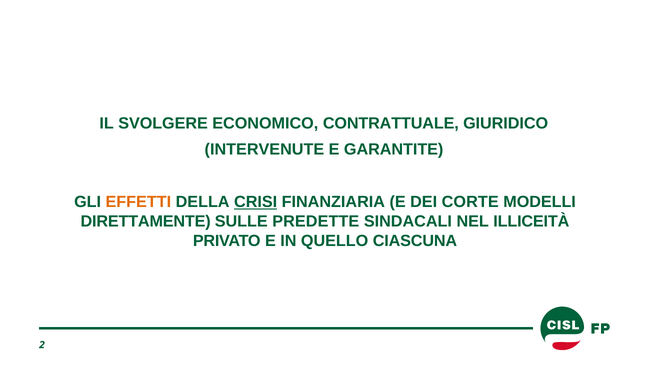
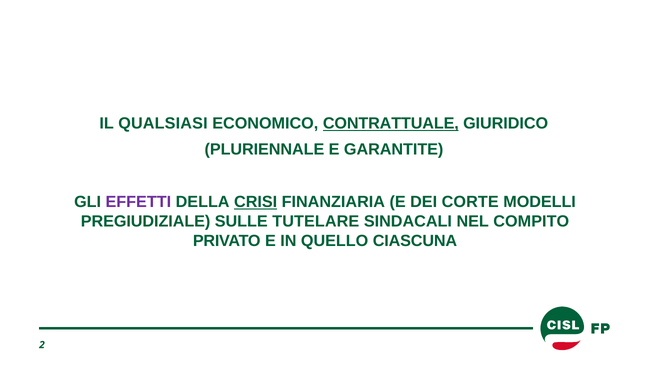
SVOLGERE: SVOLGERE -> QUALSIASI
CONTRATTUALE underline: none -> present
INTERVENUTE: INTERVENUTE -> PLURIENNALE
EFFETTI colour: orange -> purple
DIRETTAMENTE: DIRETTAMENTE -> PREGIUDIZIALE
PREDETTE: PREDETTE -> TUTELARE
ILLICEITÀ: ILLICEITÀ -> COMPITO
